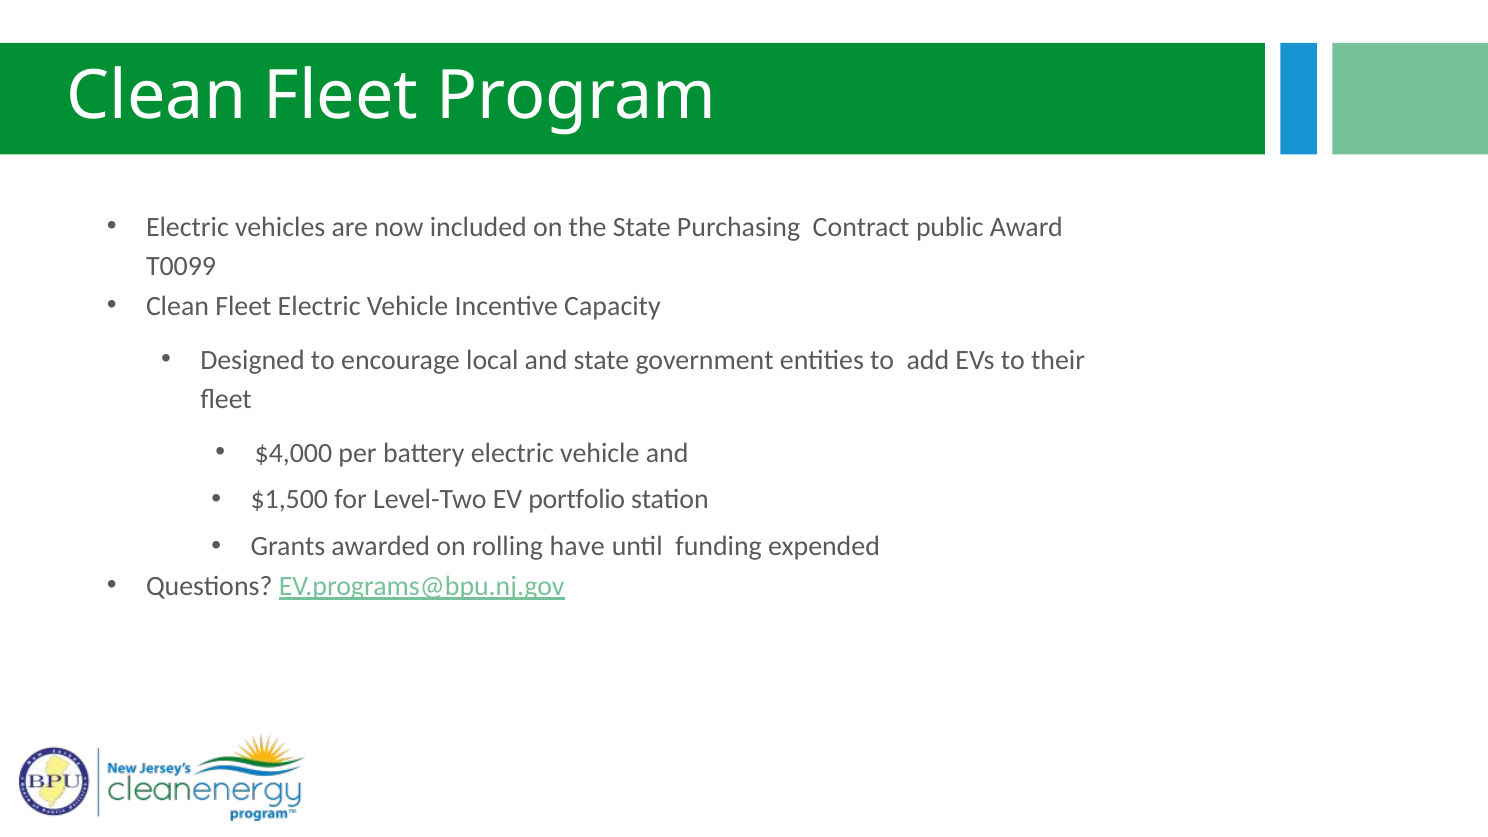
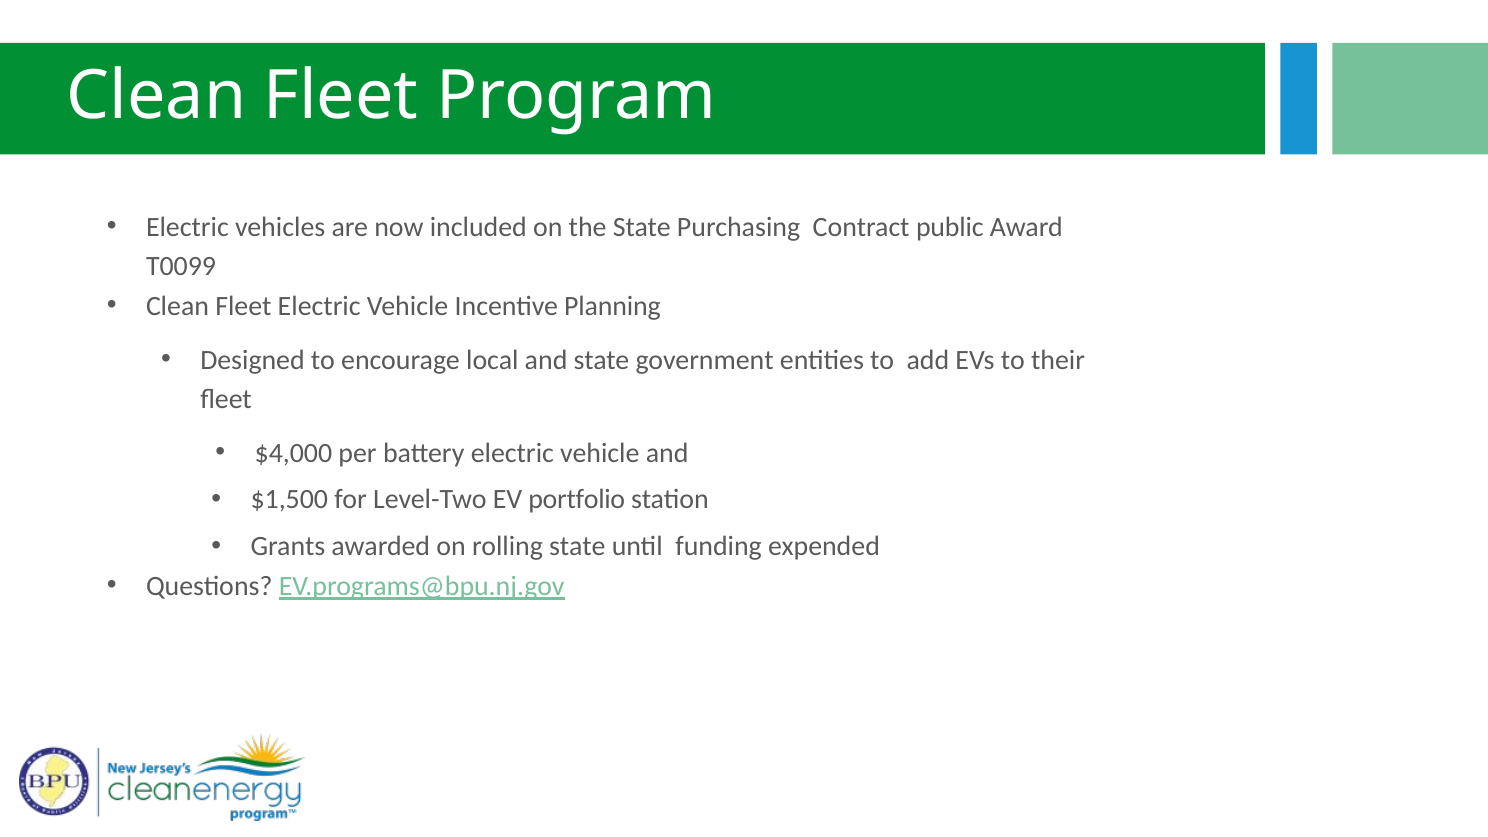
Capacity: Capacity -> Planning
rolling have: have -> state
